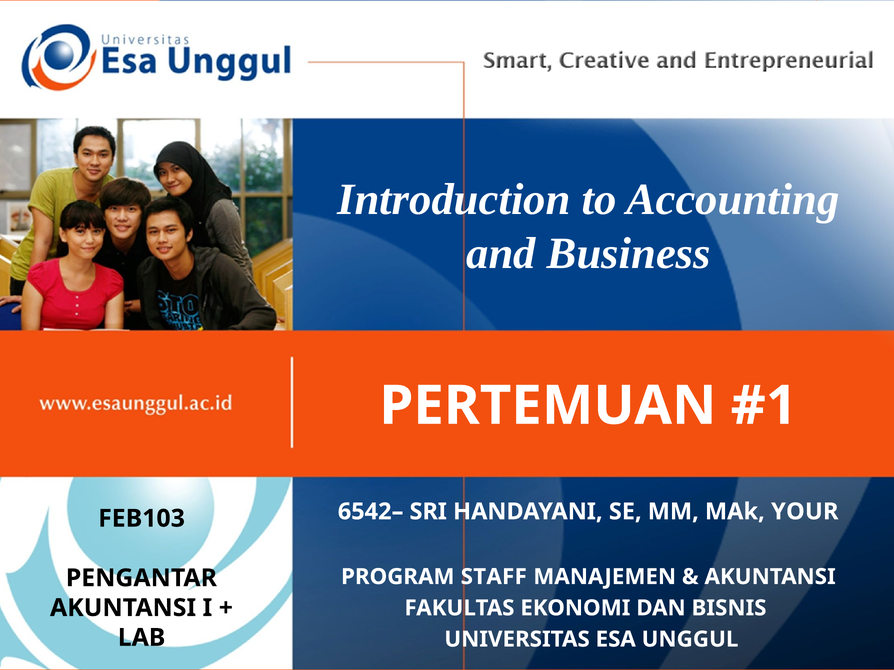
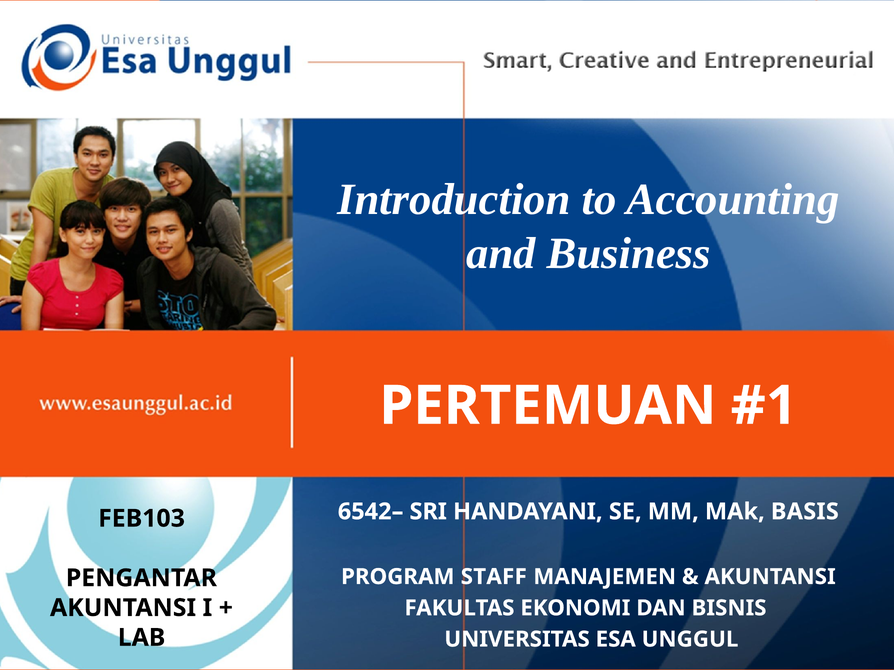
YOUR: YOUR -> BASIS
